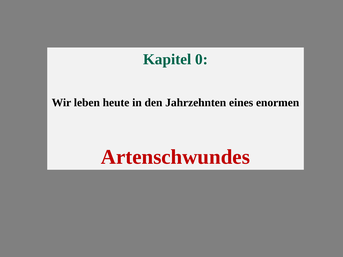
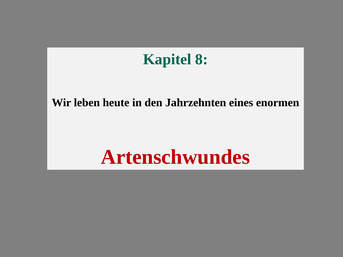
0: 0 -> 8
